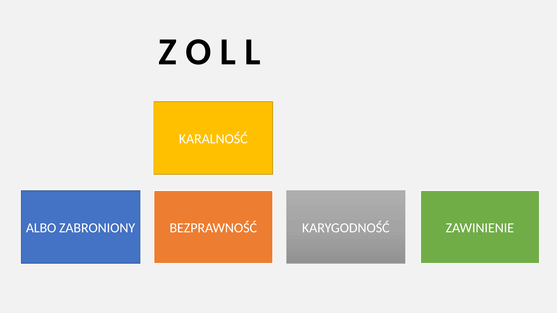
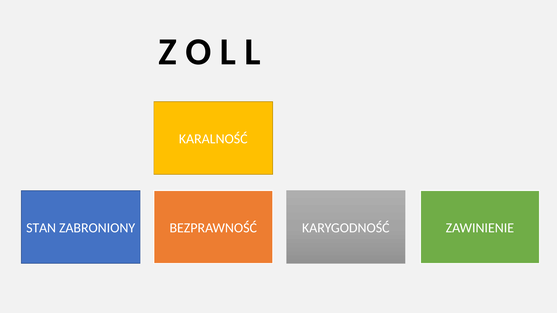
ALBO: ALBO -> STAN
